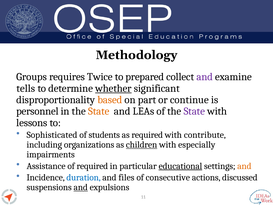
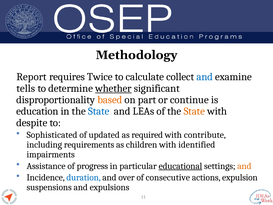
Groups: Groups -> Report
prepared: prepared -> calculate
and at (205, 77) colour: purple -> blue
personnel: personnel -> education
State at (99, 111) colour: orange -> blue
State at (194, 111) colour: purple -> orange
lessons: lessons -> despite
students: students -> updated
organizations: organizations -> requirements
children underline: present -> none
especially: especially -> identified
of required: required -> progress
files: files -> over
discussed: discussed -> expulsion
and at (81, 187) underline: present -> none
